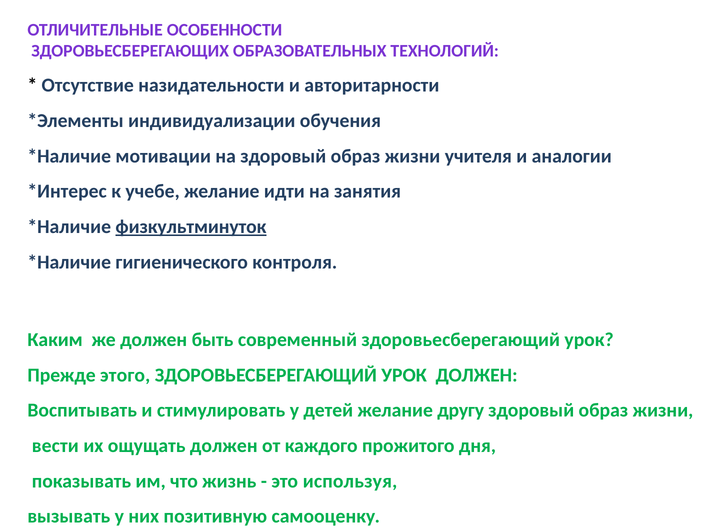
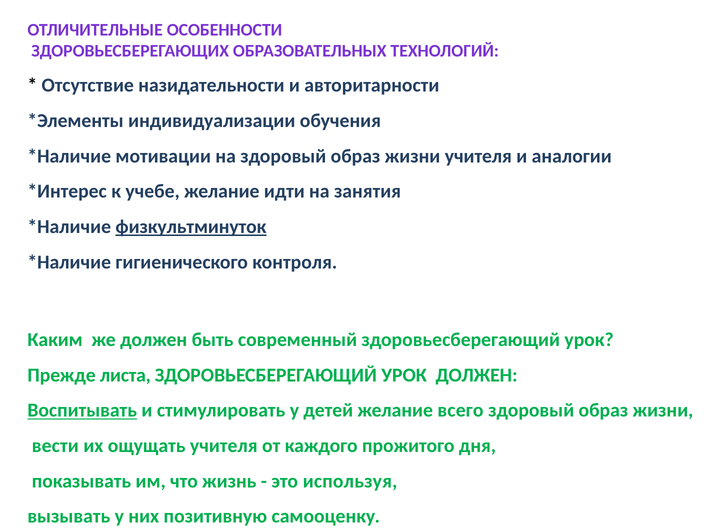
этого: этого -> листа
Воспитывать underline: none -> present
другу: другу -> всего
ощущать должен: должен -> учителя
